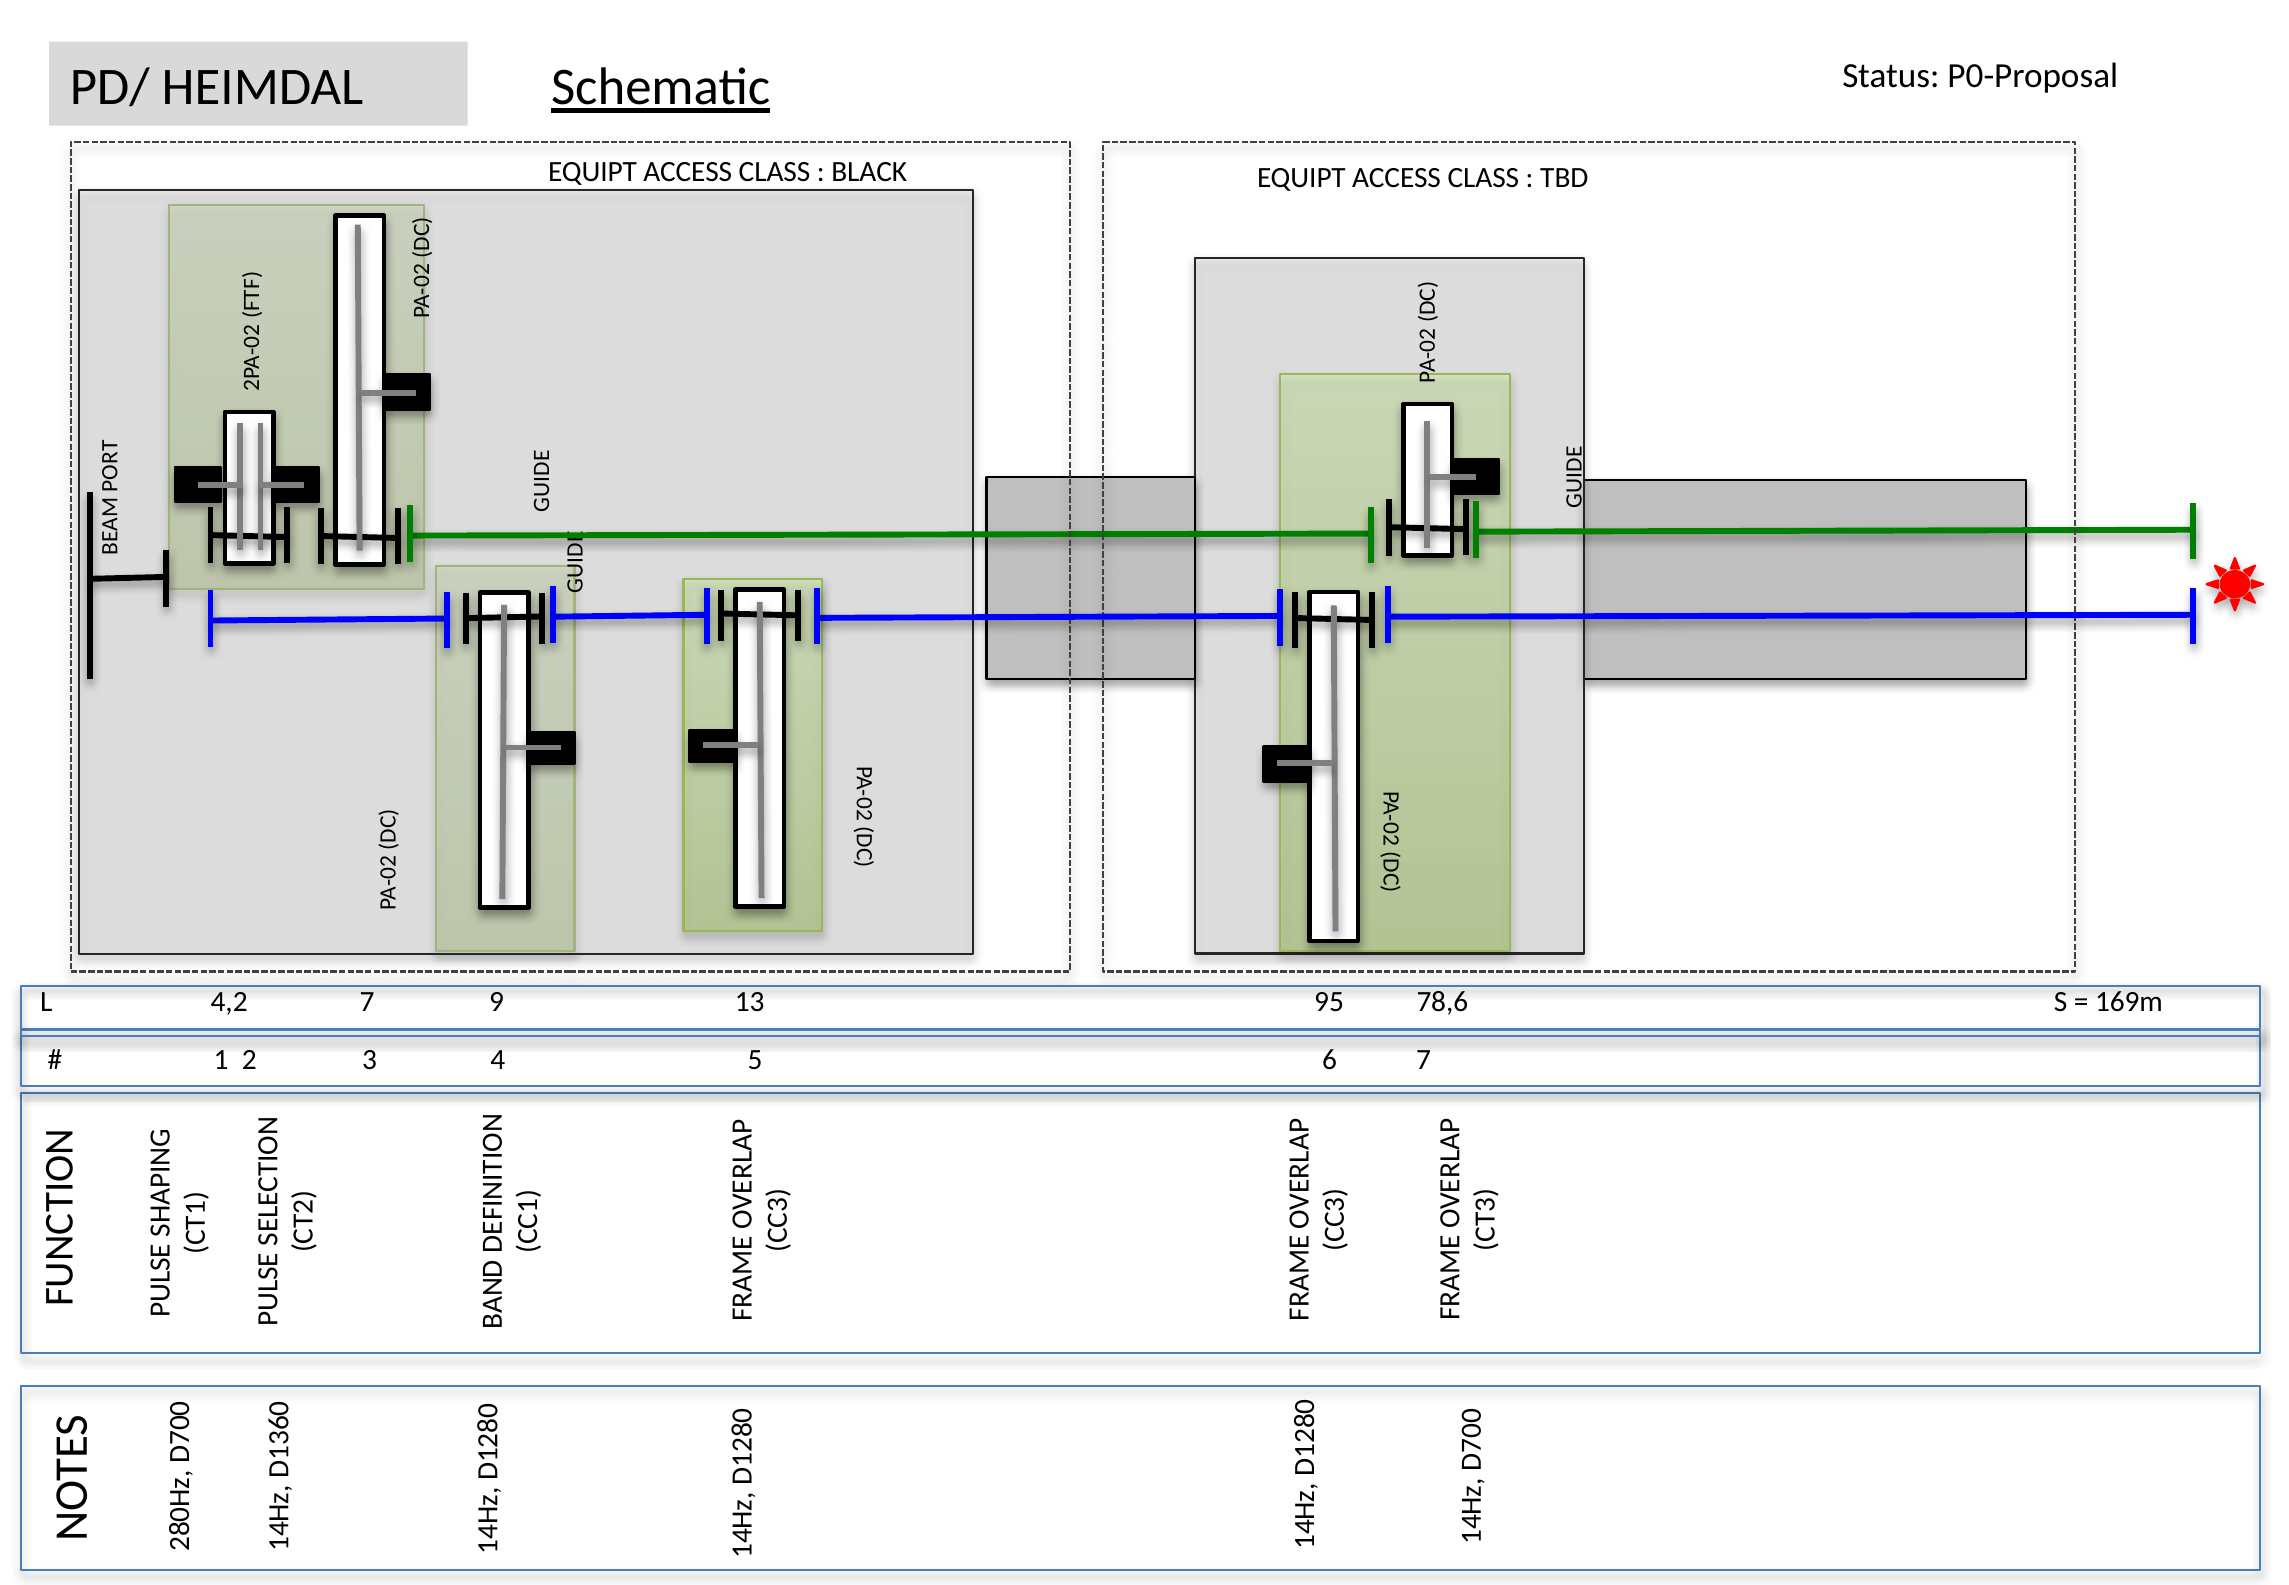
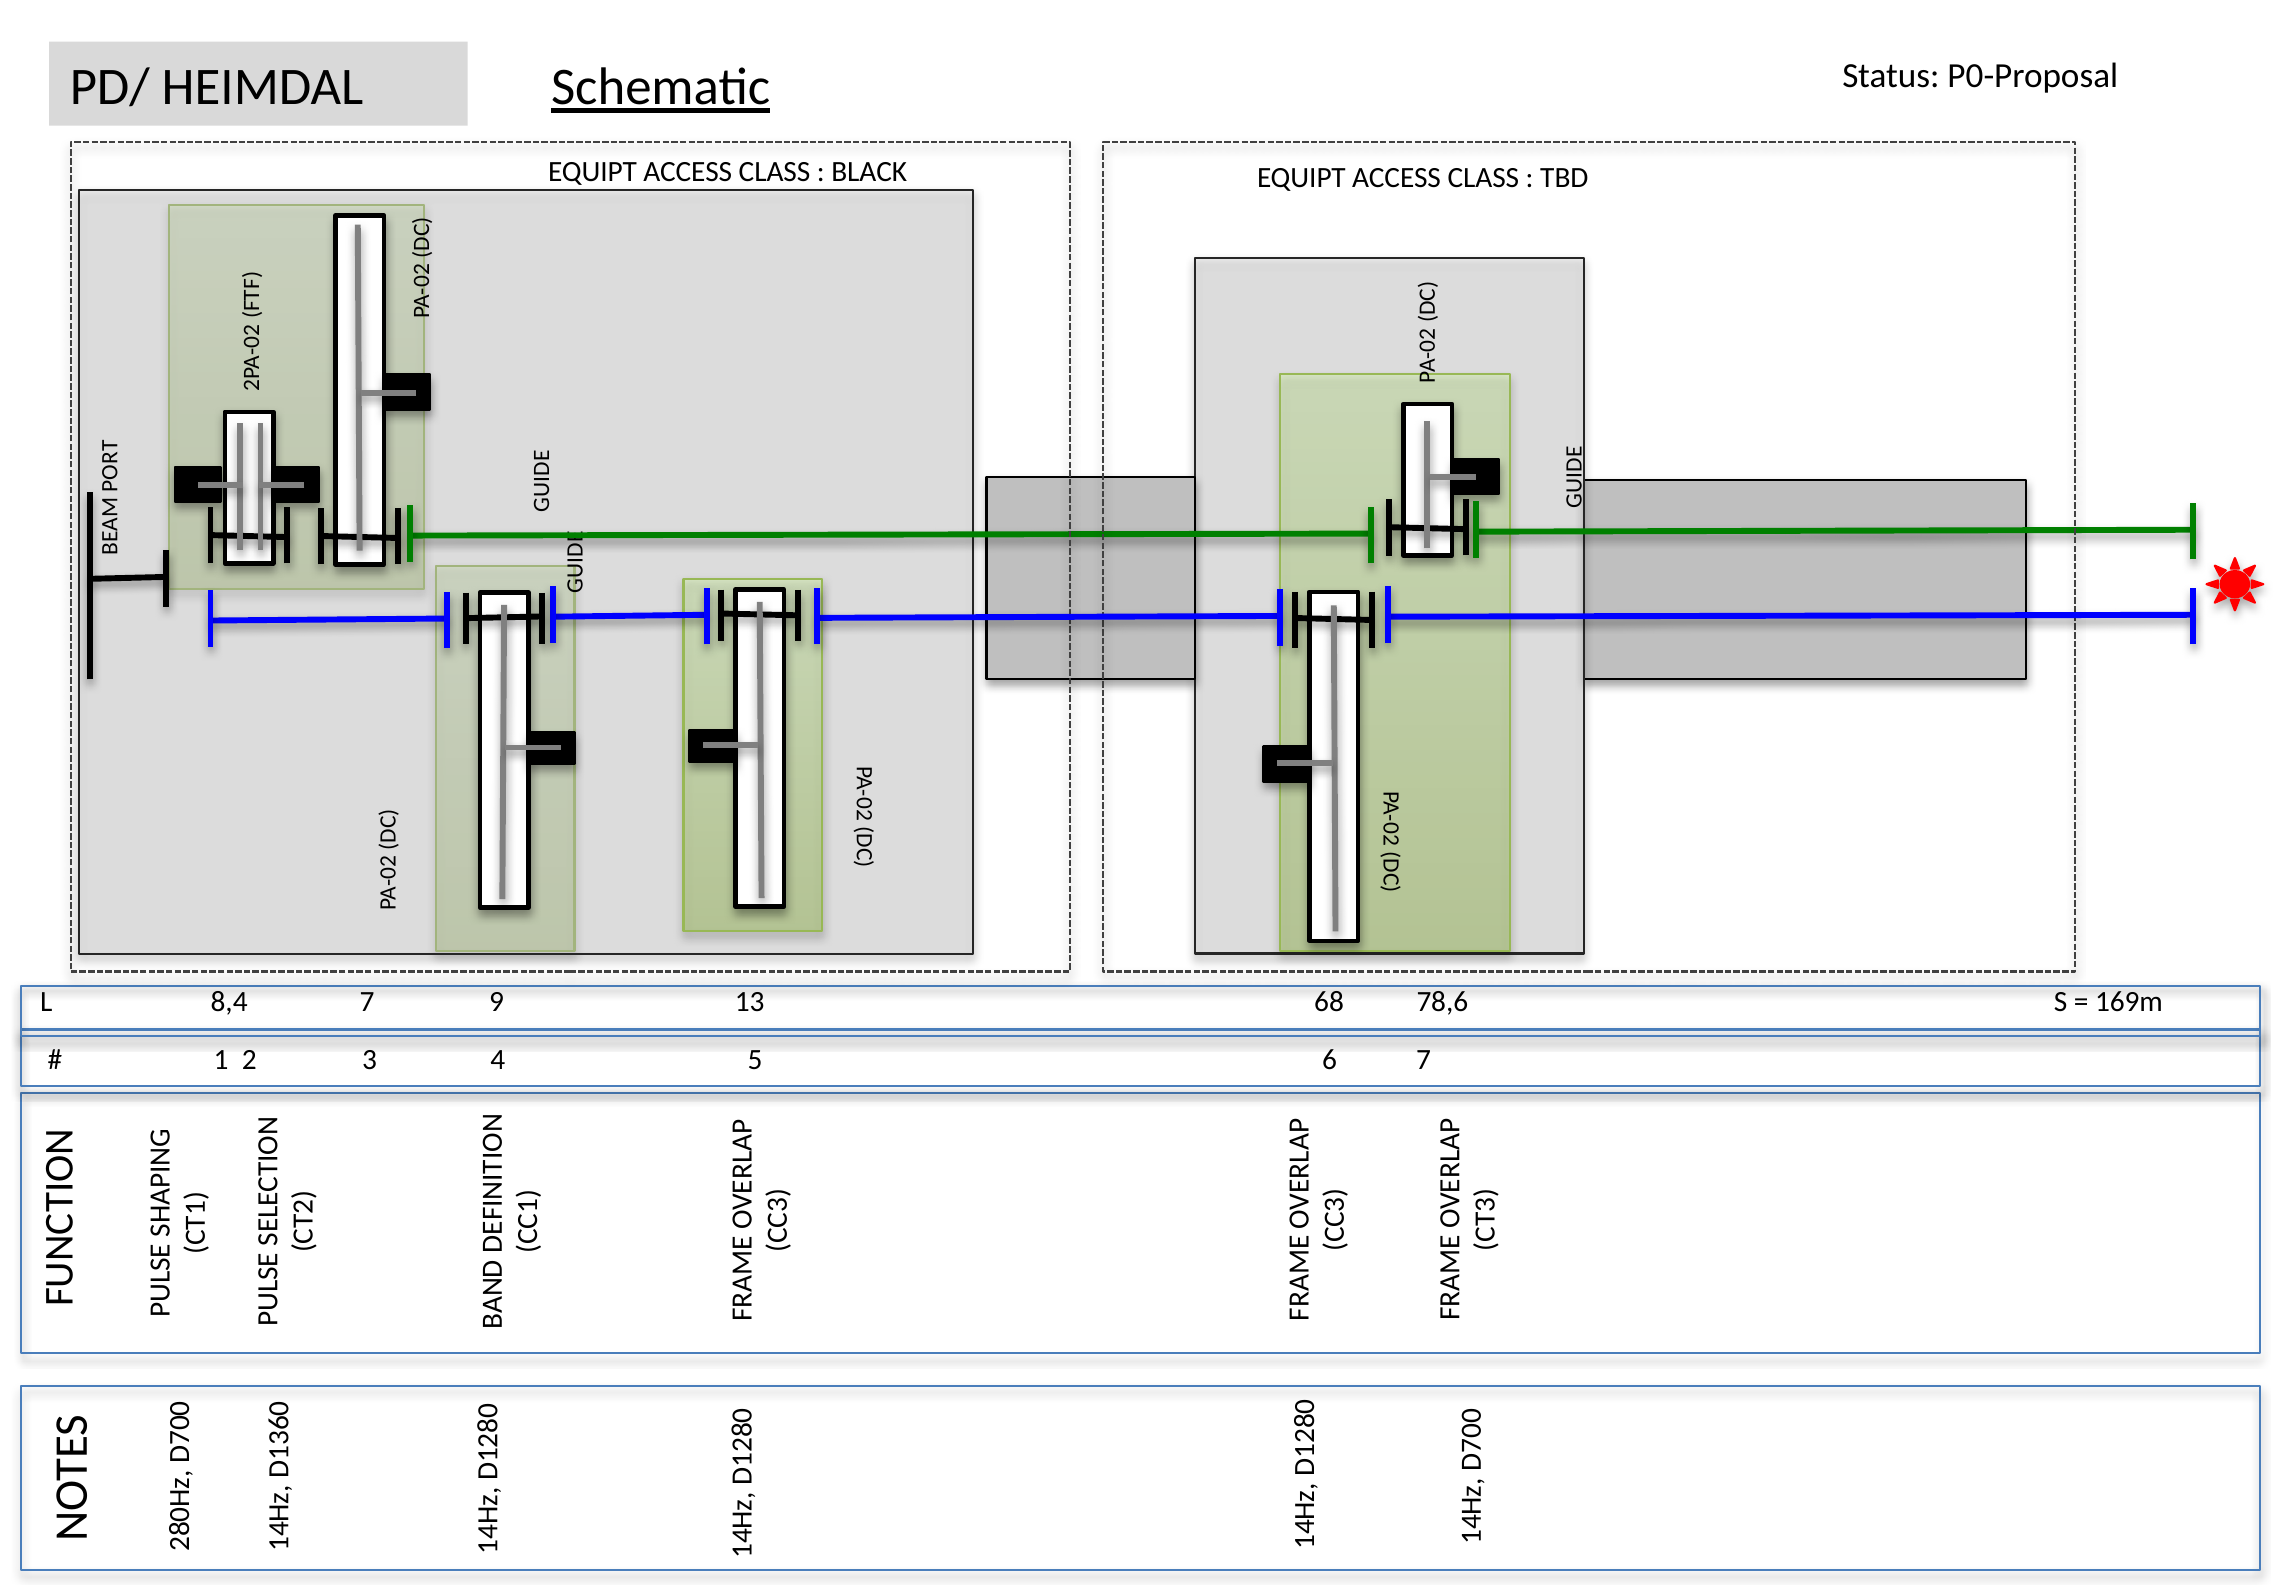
4,2: 4,2 -> 8,4
95: 95 -> 68
